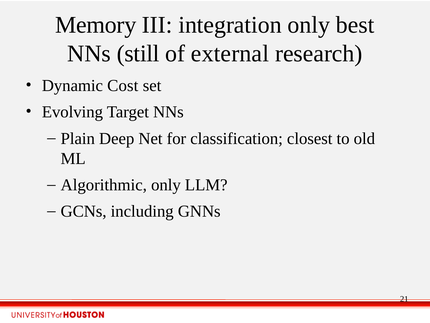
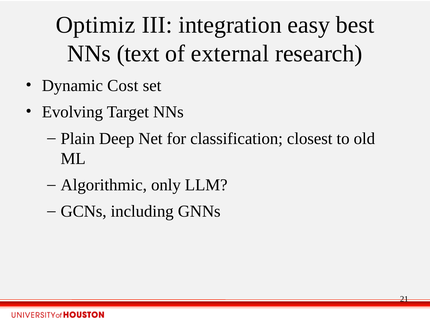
Memory: Memory -> Optimiz
integration only: only -> easy
still: still -> text
